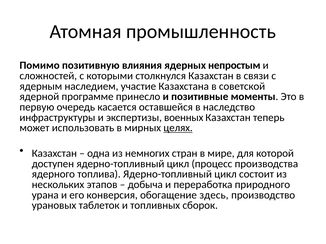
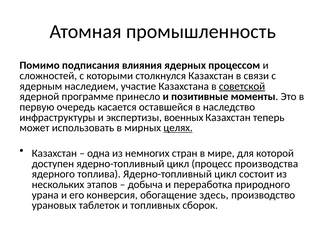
позитивную: позитивную -> подписания
непростым: непростым -> процессом
советской underline: none -> present
